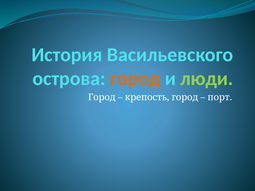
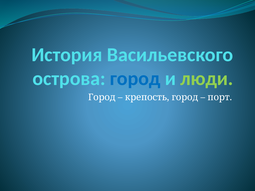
город at (135, 79) colour: orange -> blue
